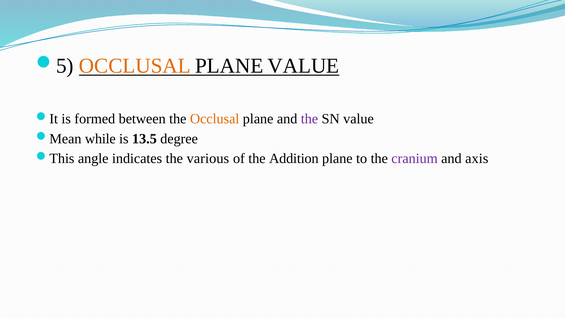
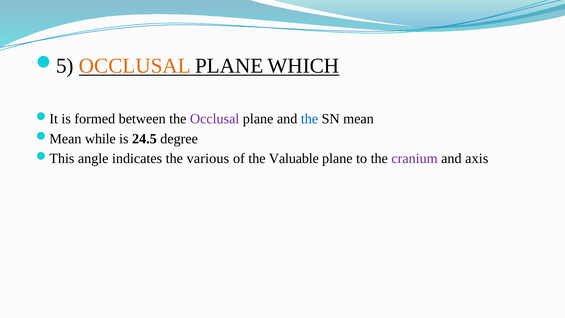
PLANE VALUE: VALUE -> WHICH
Occlusal at (215, 119) colour: orange -> purple
the at (309, 119) colour: purple -> blue
SN value: value -> mean
13.5: 13.5 -> 24.5
Addition: Addition -> Valuable
